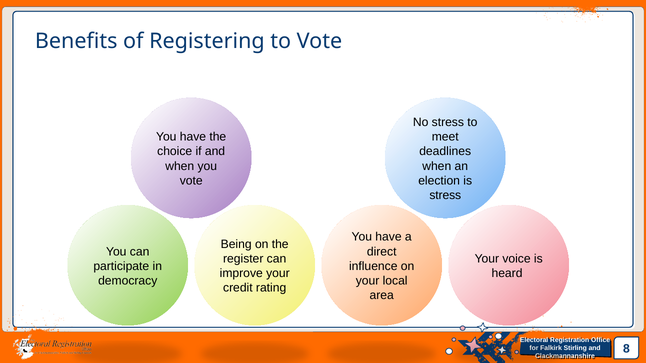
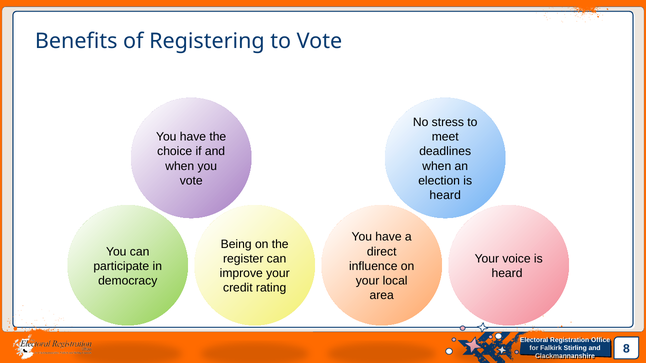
stress at (445, 195): stress -> heard
